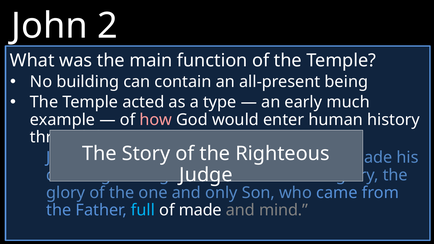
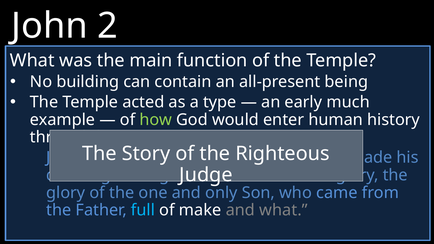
how colour: pink -> light green
of made: made -> make
mind at (284, 210): mind -> what
